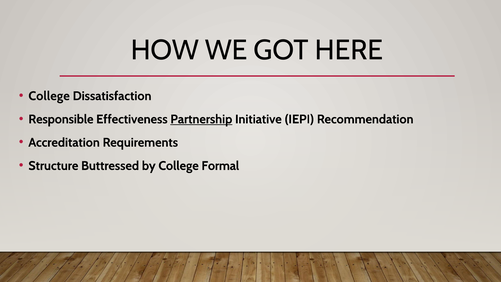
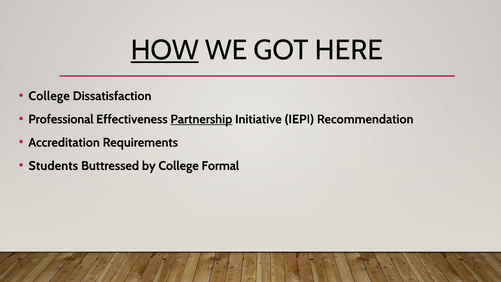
HOW underline: none -> present
Responsible: Responsible -> Professional
Structure: Structure -> Students
